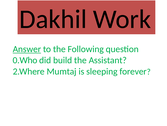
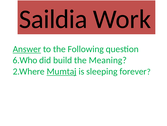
Dakhil: Dakhil -> Saildia
0.Who: 0.Who -> 6.Who
Assistant: Assistant -> Meaning
Mumtaj underline: none -> present
